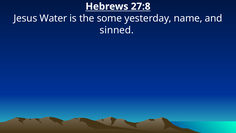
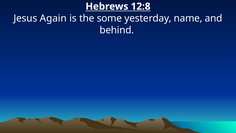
27:8: 27:8 -> 12:8
Water: Water -> Again
sinned: sinned -> behind
